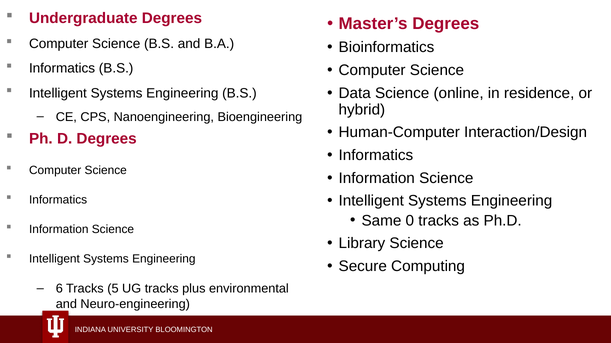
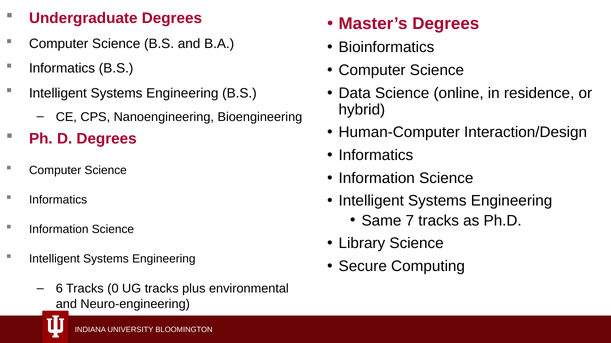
0: 0 -> 7
5: 5 -> 0
